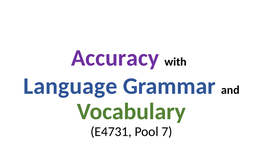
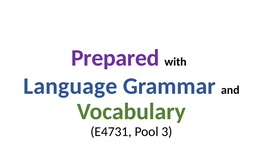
Accuracy: Accuracy -> Prepared
7: 7 -> 3
